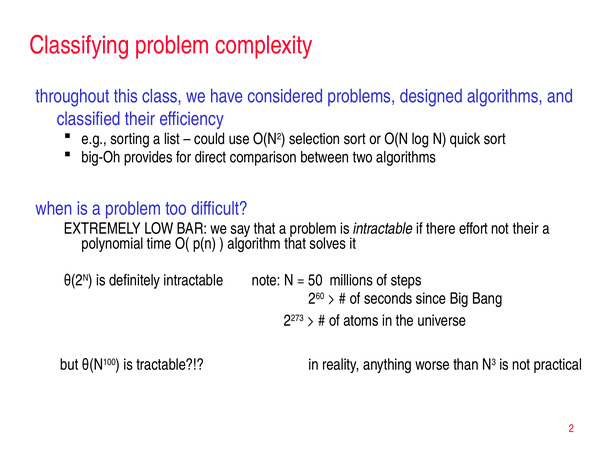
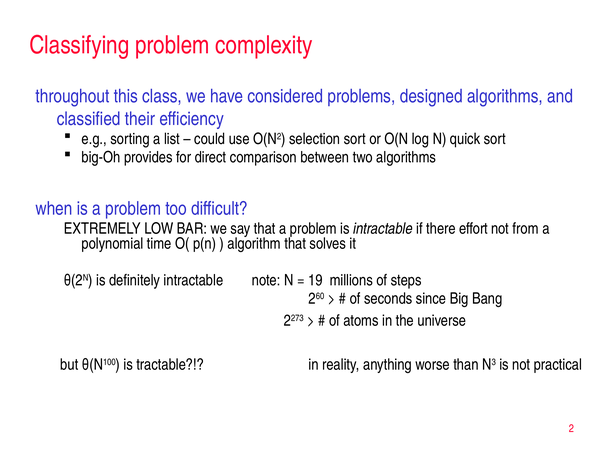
not their: their -> from
50: 50 -> 19
